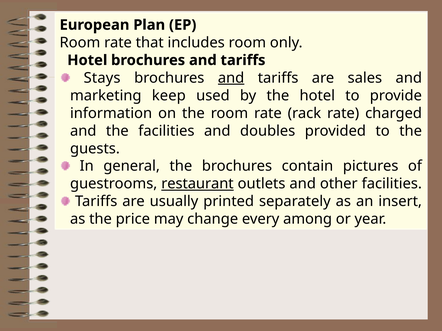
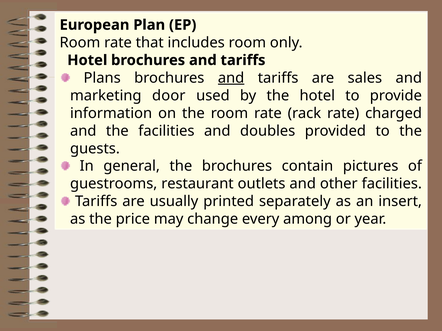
Stays: Stays -> Plans
keep: keep -> door
restaurant underline: present -> none
